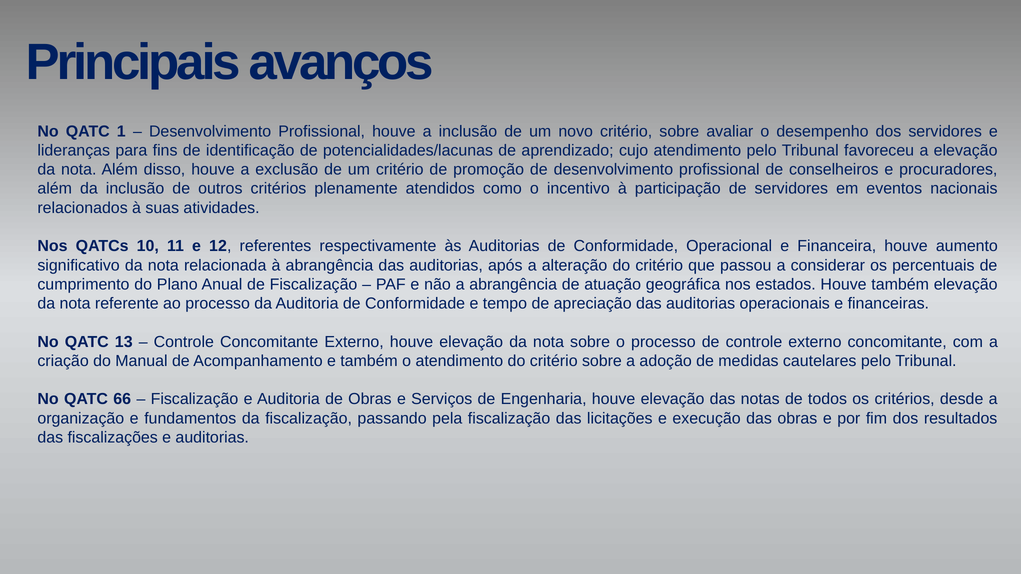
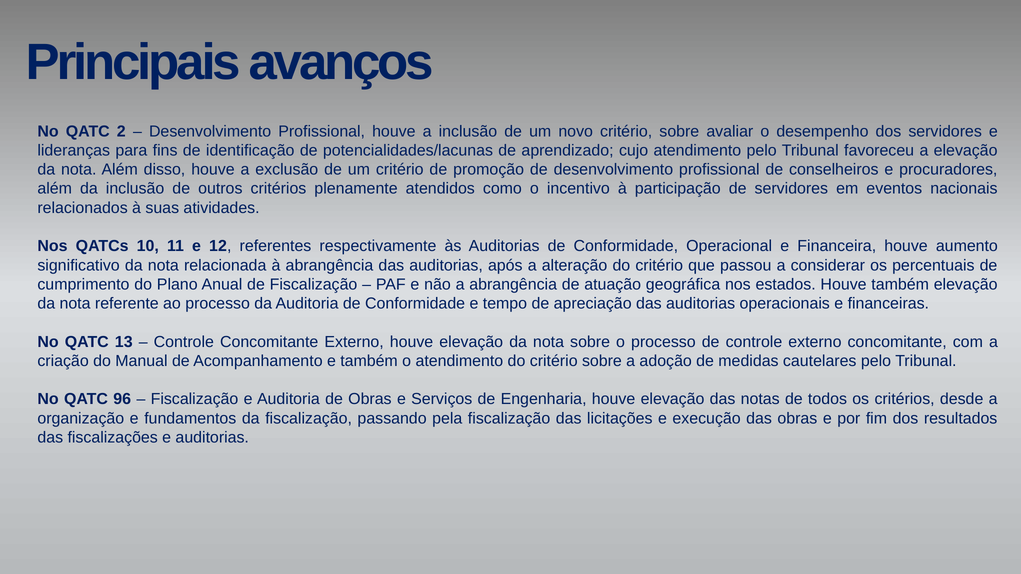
1: 1 -> 2
66: 66 -> 96
